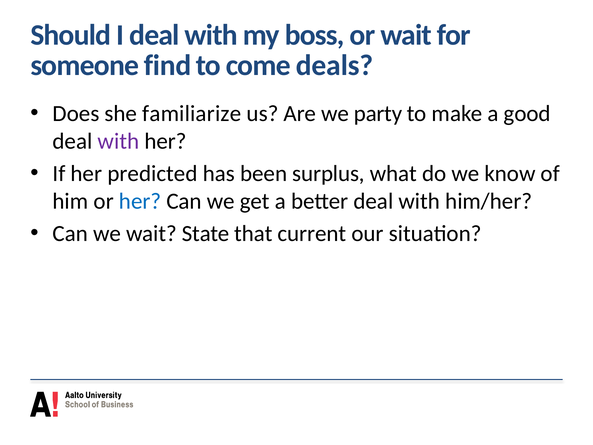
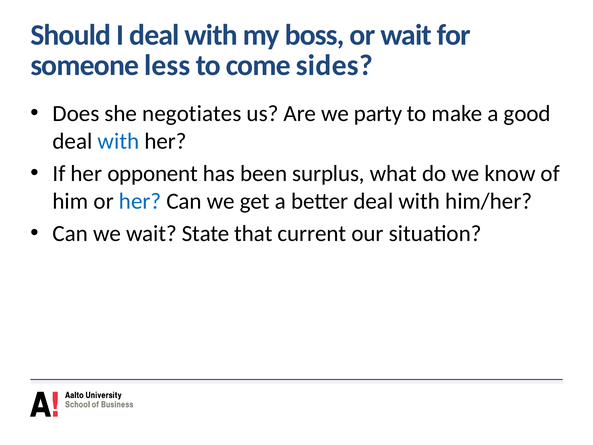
find: find -> less
deals: deals -> sides
familiarize: familiarize -> negotiates
with at (118, 141) colour: purple -> blue
predicted: predicted -> opponent
